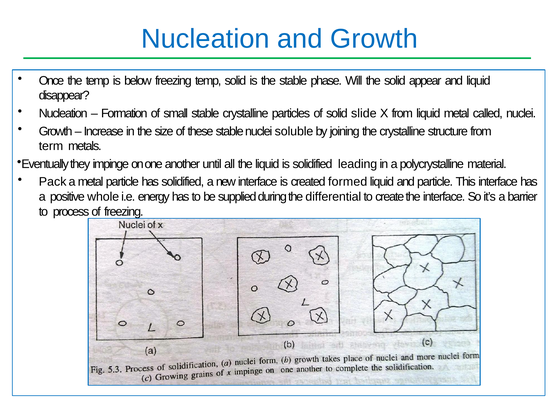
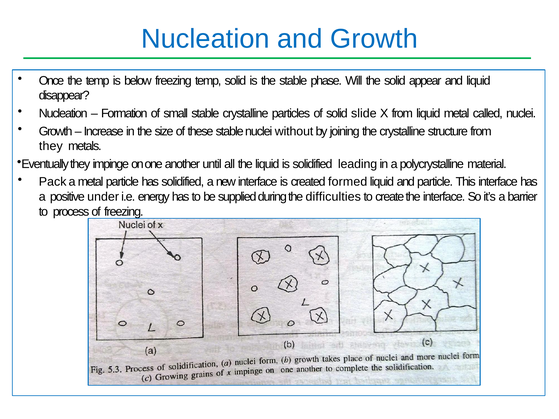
soluble: soluble -> without
term at (51, 146): term -> they
whole: whole -> under
differential: differential -> difficulties
